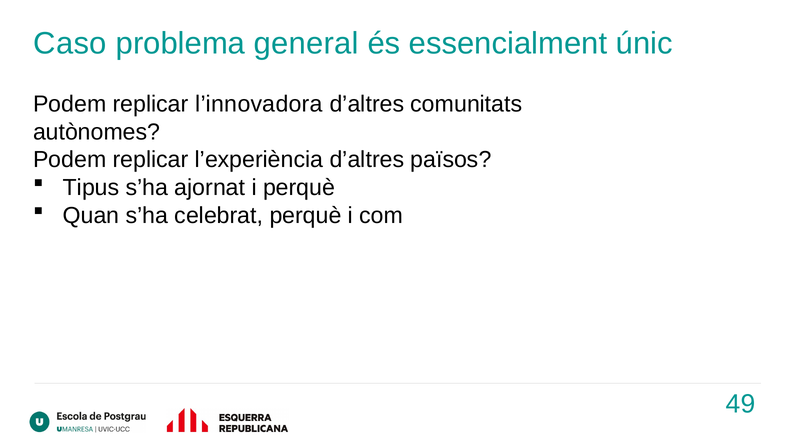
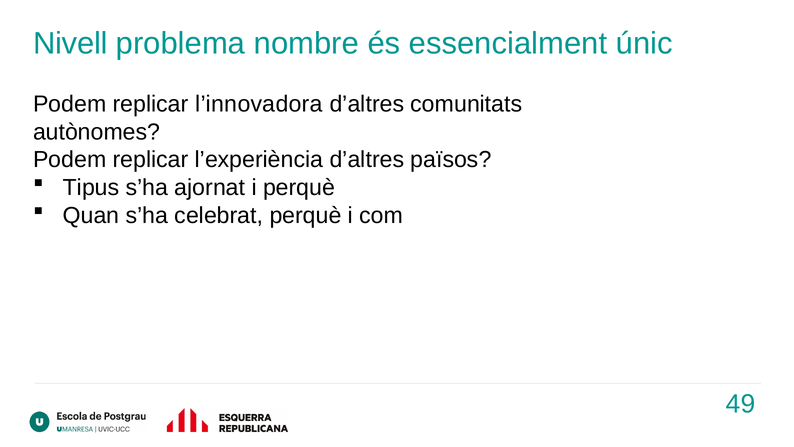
Caso: Caso -> Nivell
general: general -> nombre
